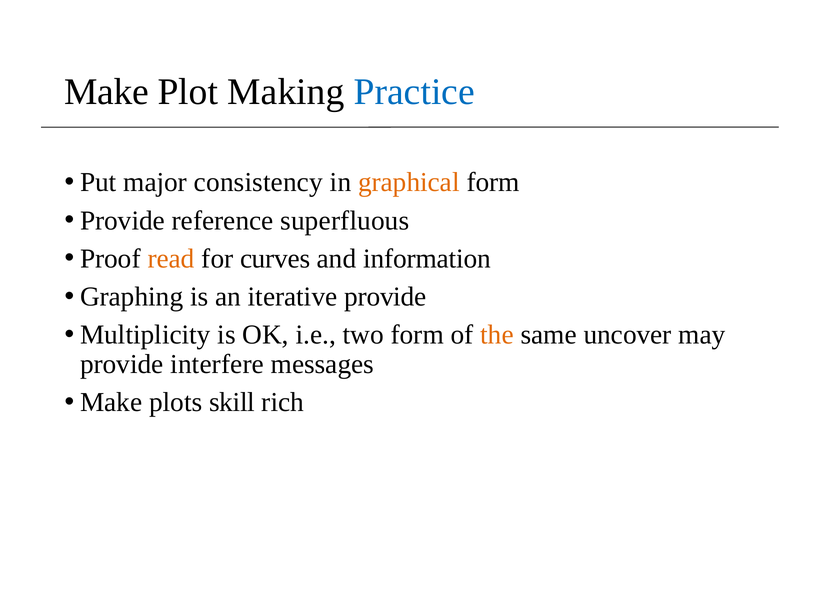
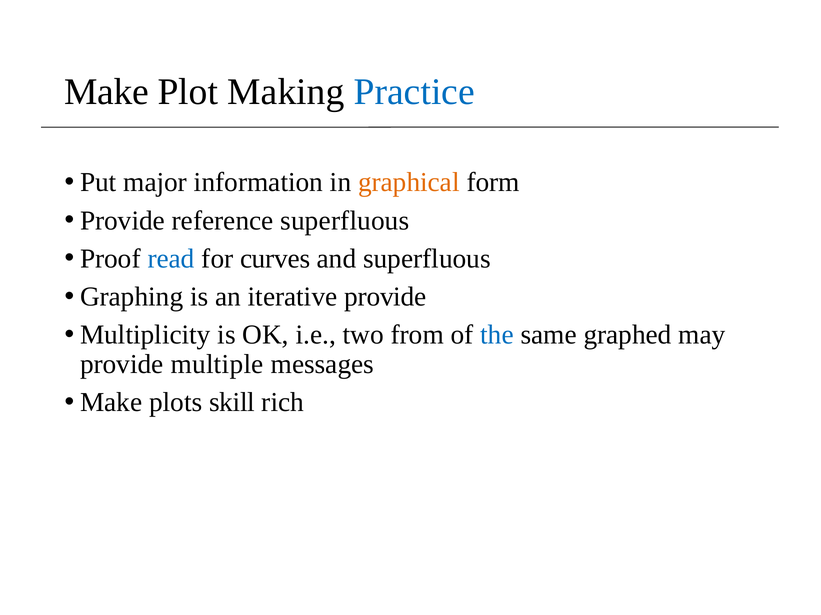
consistency: consistency -> information
read colour: orange -> blue
and information: information -> superfluous
two form: form -> from
the colour: orange -> blue
uncover: uncover -> graphed
interfere: interfere -> multiple
